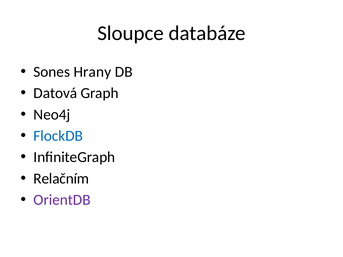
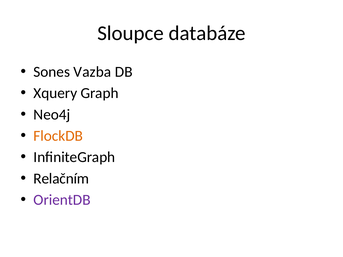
Hrany: Hrany -> Vazba
Datová: Datová -> Xquery
FlockDB colour: blue -> orange
